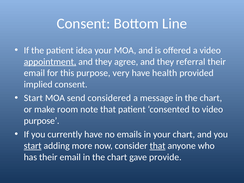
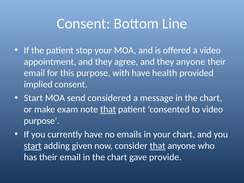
idea: idea -> stop
appointment underline: present -> none
they referral: referral -> anyone
very: very -> with
room: room -> exam
that at (108, 109) underline: none -> present
more: more -> given
